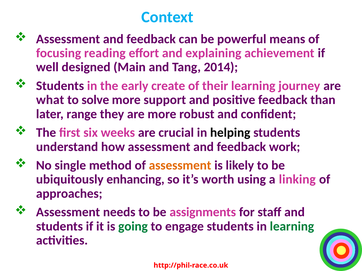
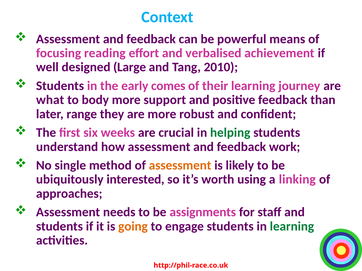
explaining: explaining -> verbalised
Main: Main -> Large
2014: 2014 -> 2010
create: create -> comes
solve: solve -> body
helping colour: black -> green
enhancing: enhancing -> interested
going colour: green -> orange
